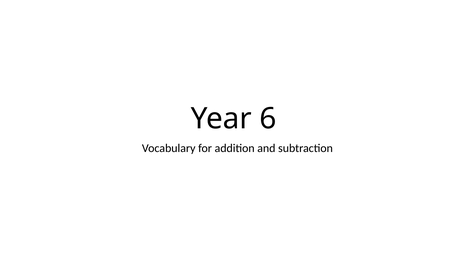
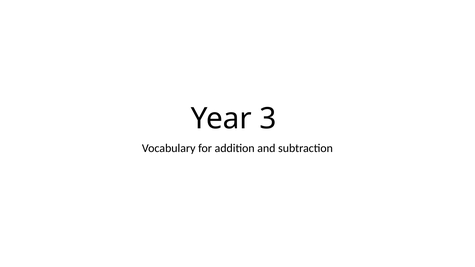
6: 6 -> 3
